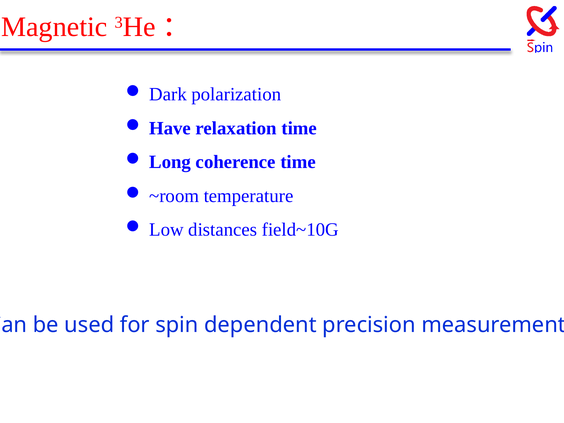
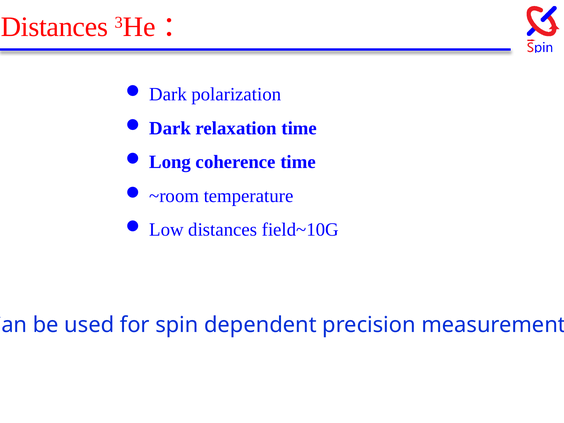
Magnetic at (54, 27): Magnetic -> Distances
Have at (170, 128): Have -> Dark
